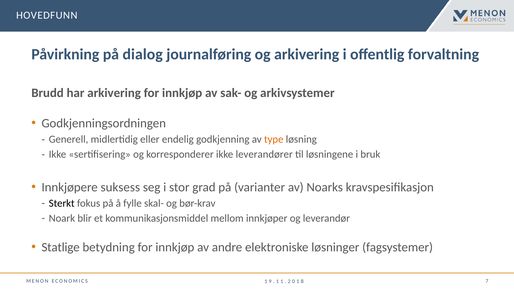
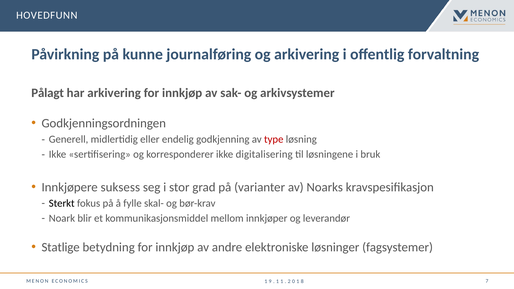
dialog: dialog -> kunne
Brudd: Brudd -> Pålagt
type colour: orange -> red
leverandører: leverandører -> digitalisering
